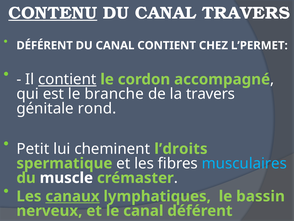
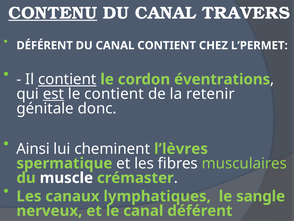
accompagné: accompagné -> éventrations
est underline: none -> present
le branche: branche -> contient
la travers: travers -> retenir
rond: rond -> donc
Petit: Petit -> Ainsi
l’droits: l’droits -> l’lèvres
musculaires colour: light blue -> light green
canaux underline: present -> none
bassin: bassin -> sangle
